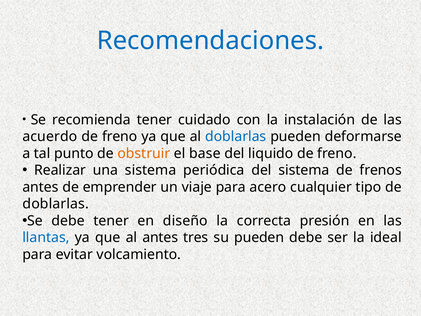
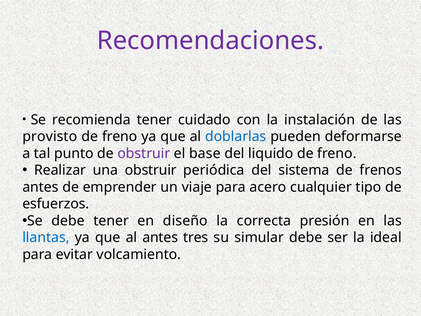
Recomendaciones colour: blue -> purple
acuerdo: acuerdo -> provisto
obstruir at (144, 153) colour: orange -> purple
una sistema: sistema -> obstruir
doblarlas at (56, 204): doblarlas -> esfuerzos
su pueden: pueden -> simular
